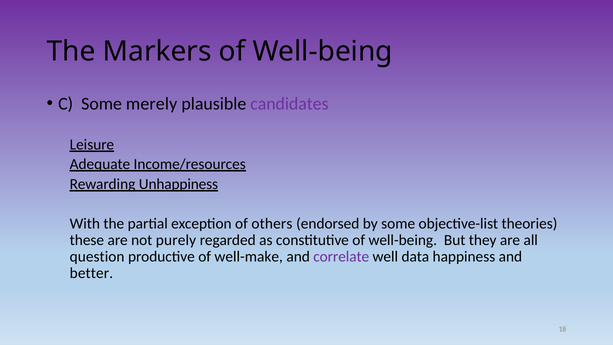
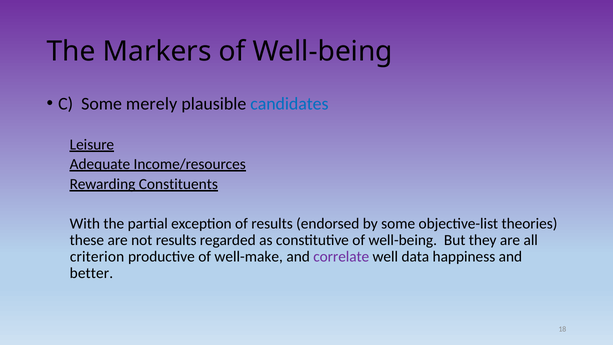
candidates colour: purple -> blue
Unhappiness: Unhappiness -> Constituents
of others: others -> results
not purely: purely -> results
question: question -> criterion
